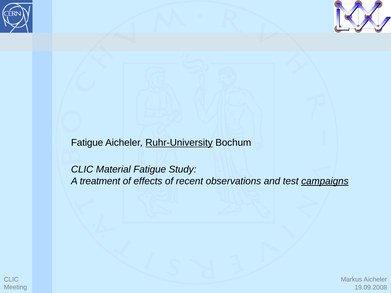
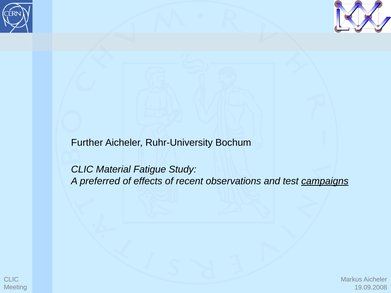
Fatigue at (87, 143): Fatigue -> Further
Ruhr-University underline: present -> none
treatment: treatment -> preferred
